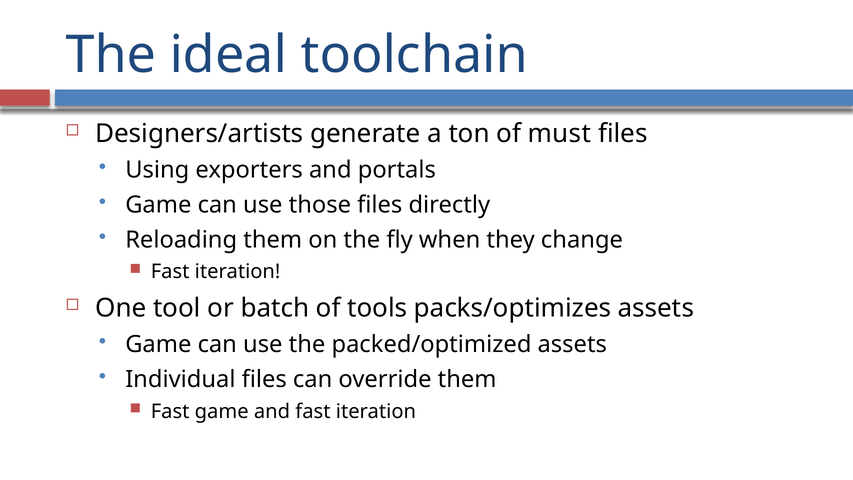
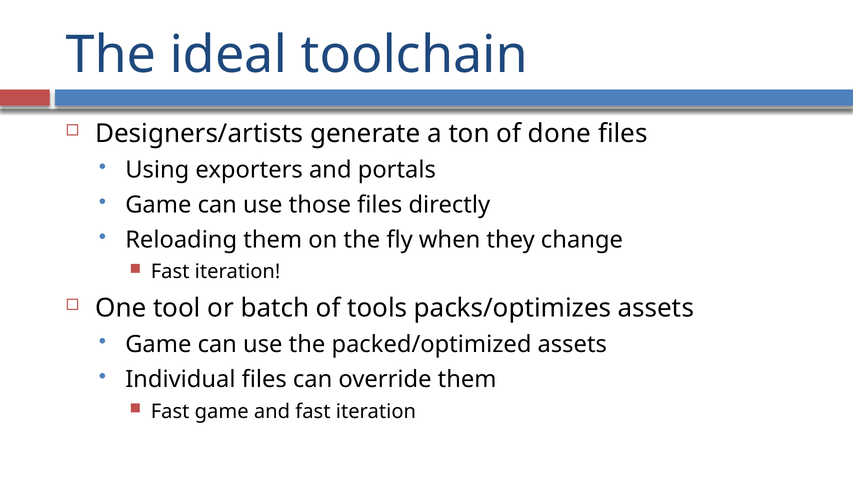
must: must -> done
